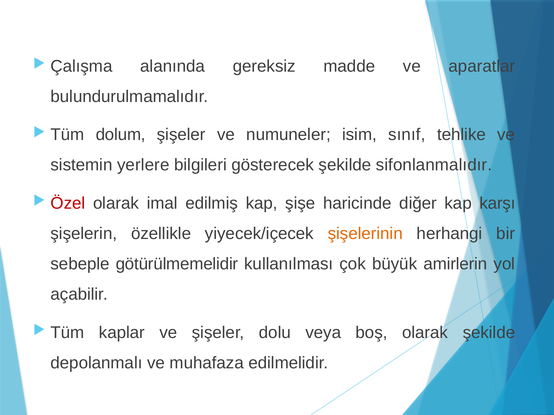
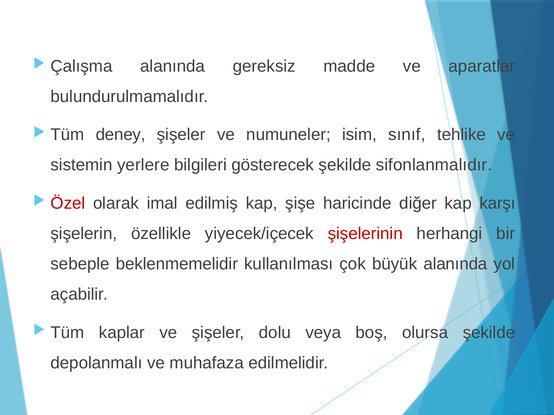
dolum: dolum -> deney
şişelerinin colour: orange -> red
götürülmemelidir: götürülmemelidir -> beklenmemelidir
büyük amirlerin: amirlerin -> alanında
boş olarak: olarak -> olursa
